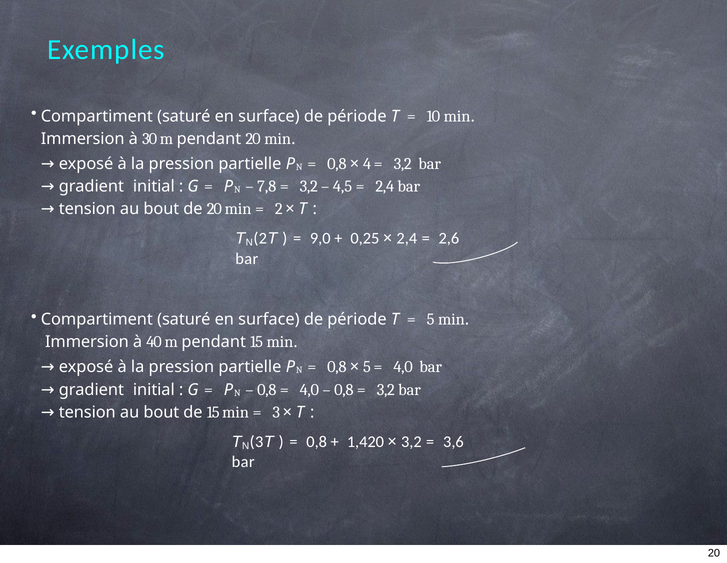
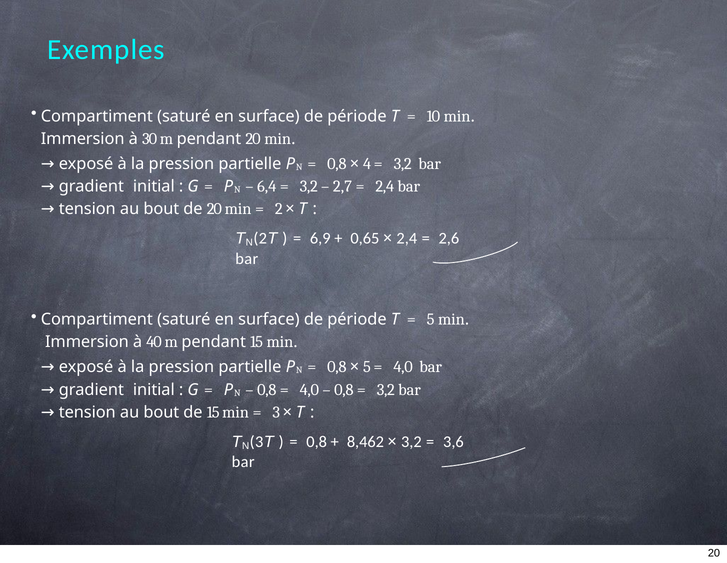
7,8: 7,8 -> 6,4
4,5: 4,5 -> 2,7
9,0: 9,0 -> 6,9
0,25: 0,25 -> 0,65
1,420: 1,420 -> 8,462
